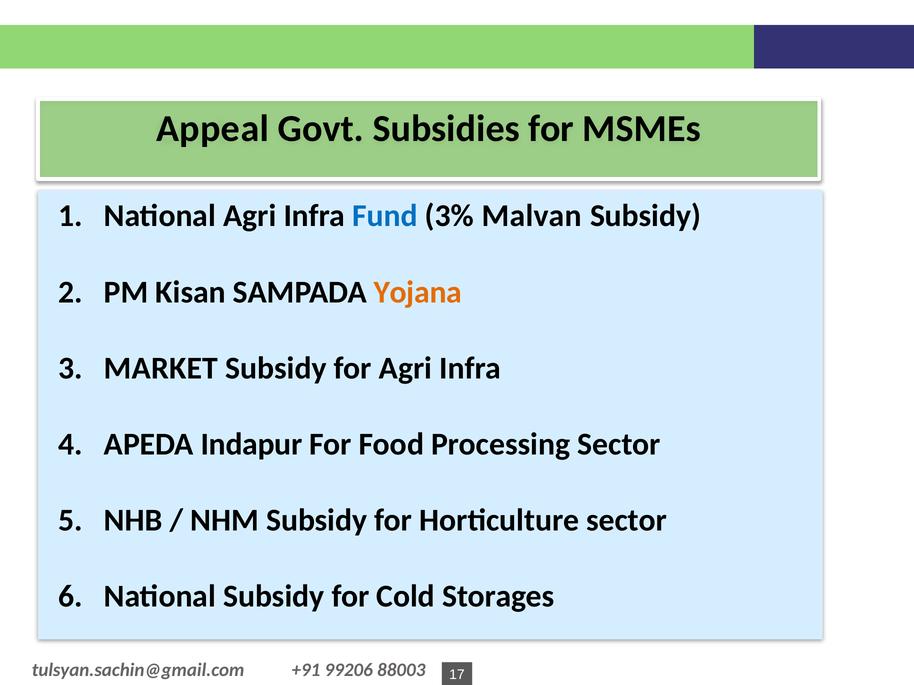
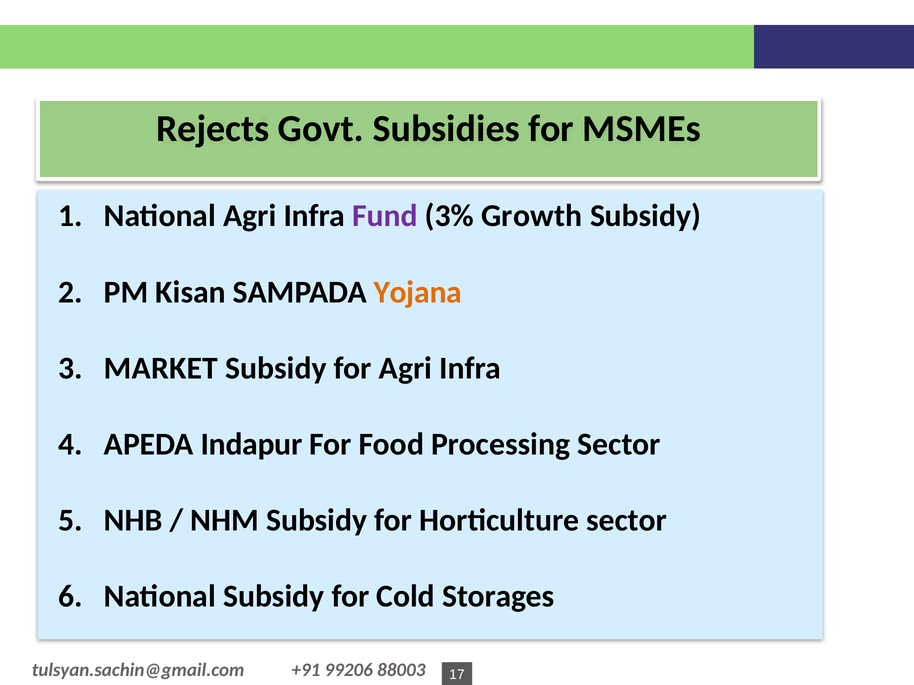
Appeal: Appeal -> Rejects
Fund colour: blue -> purple
Malvan: Malvan -> Growth
